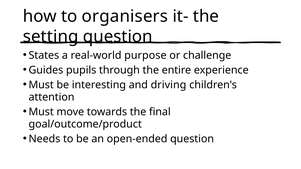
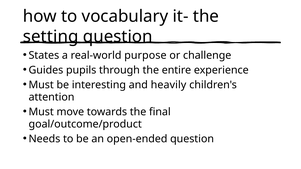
organisers: organisers -> vocabulary
driving: driving -> heavily
